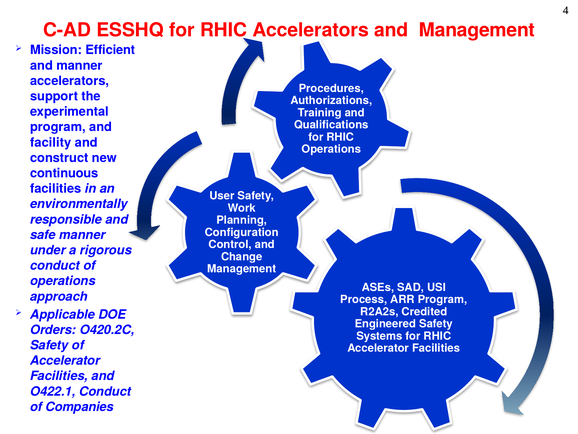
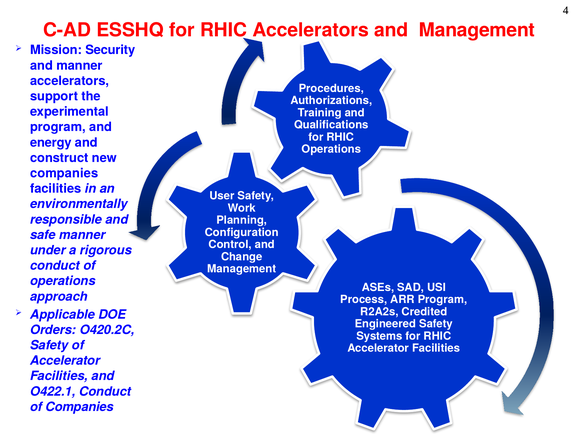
Efficient: Efficient -> Security
facility: facility -> energy
continuous at (64, 173): continuous -> companies
